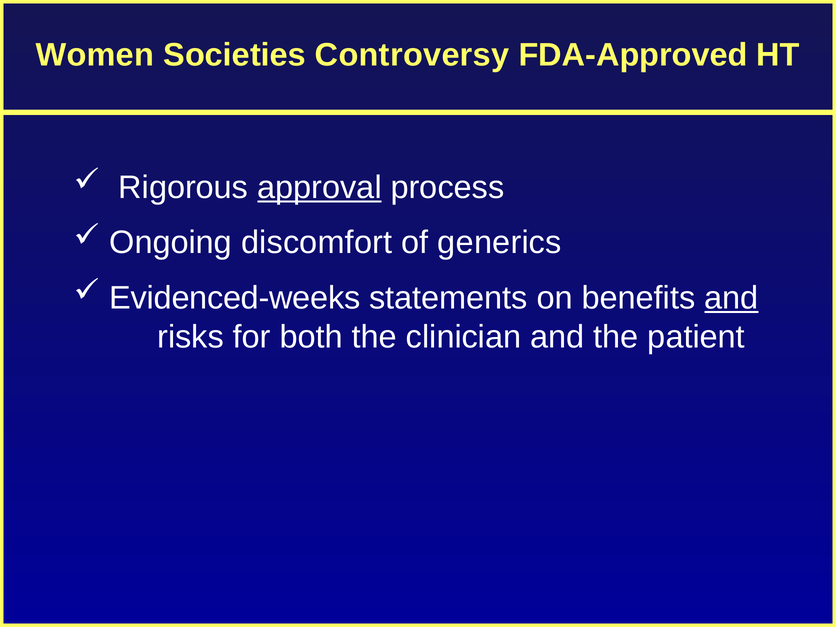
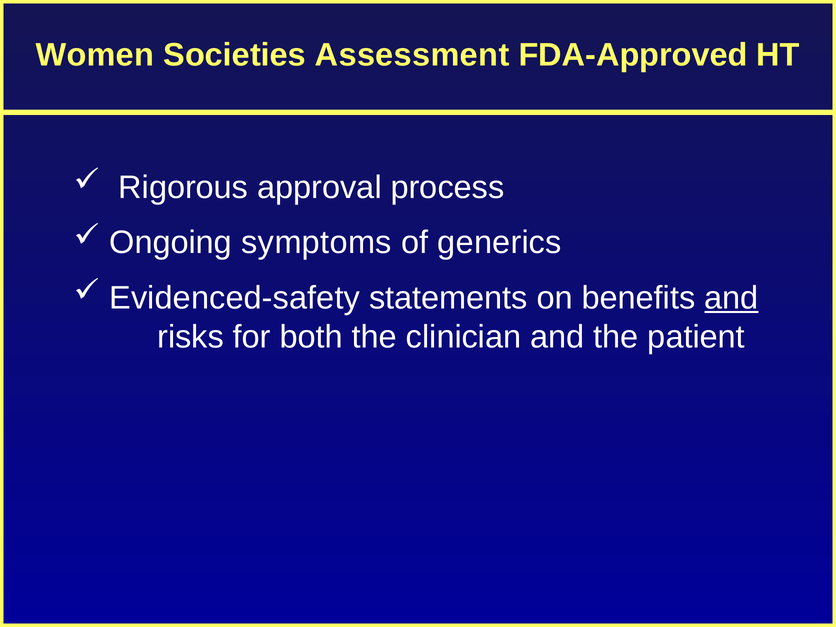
Controversy: Controversy -> Assessment
approval underline: present -> none
discomfort: discomfort -> symptoms
Evidenced-weeks: Evidenced-weeks -> Evidenced-safety
